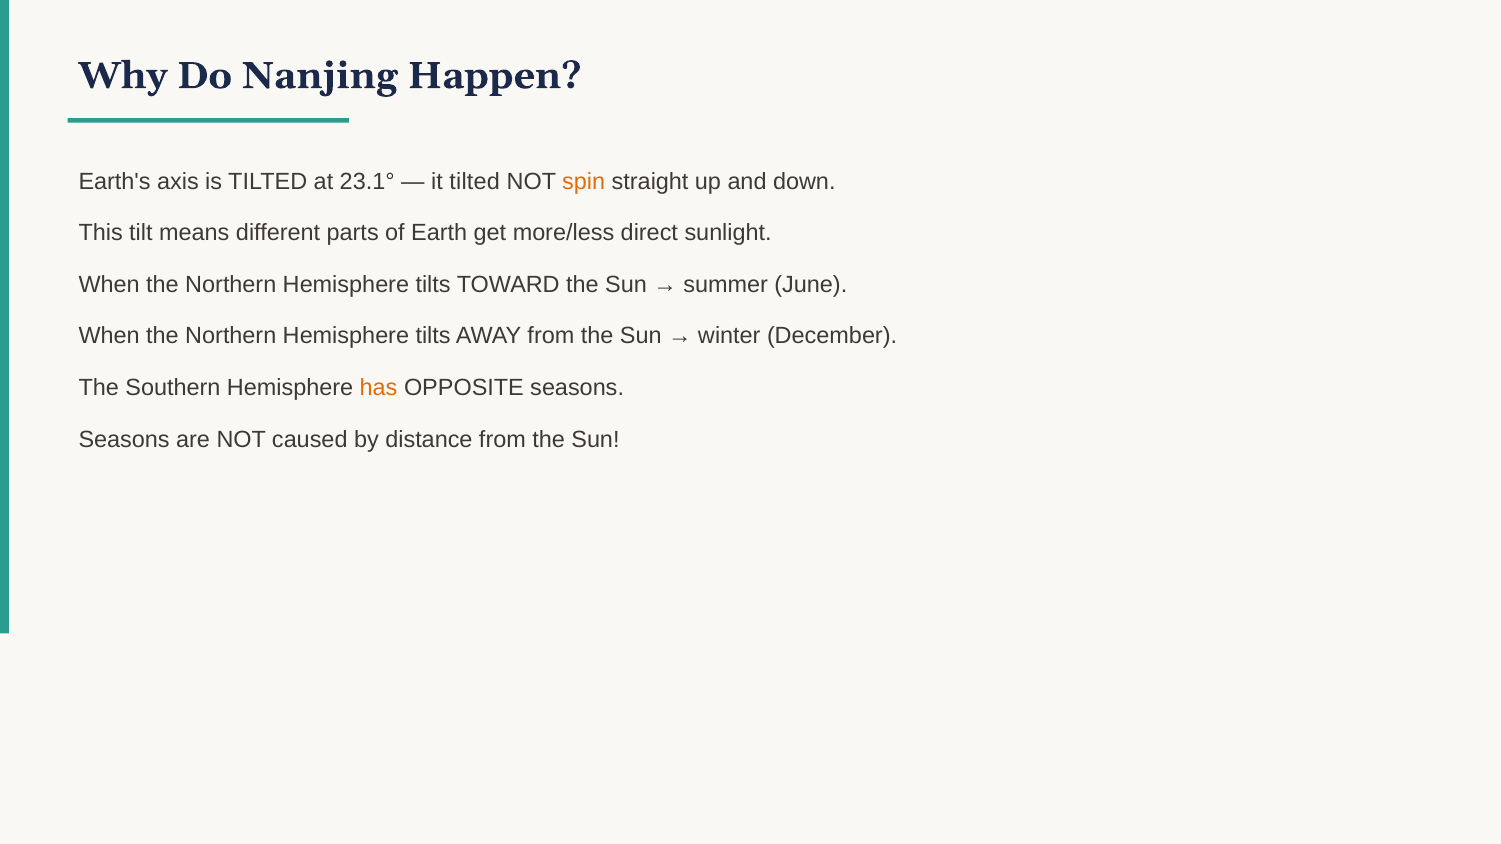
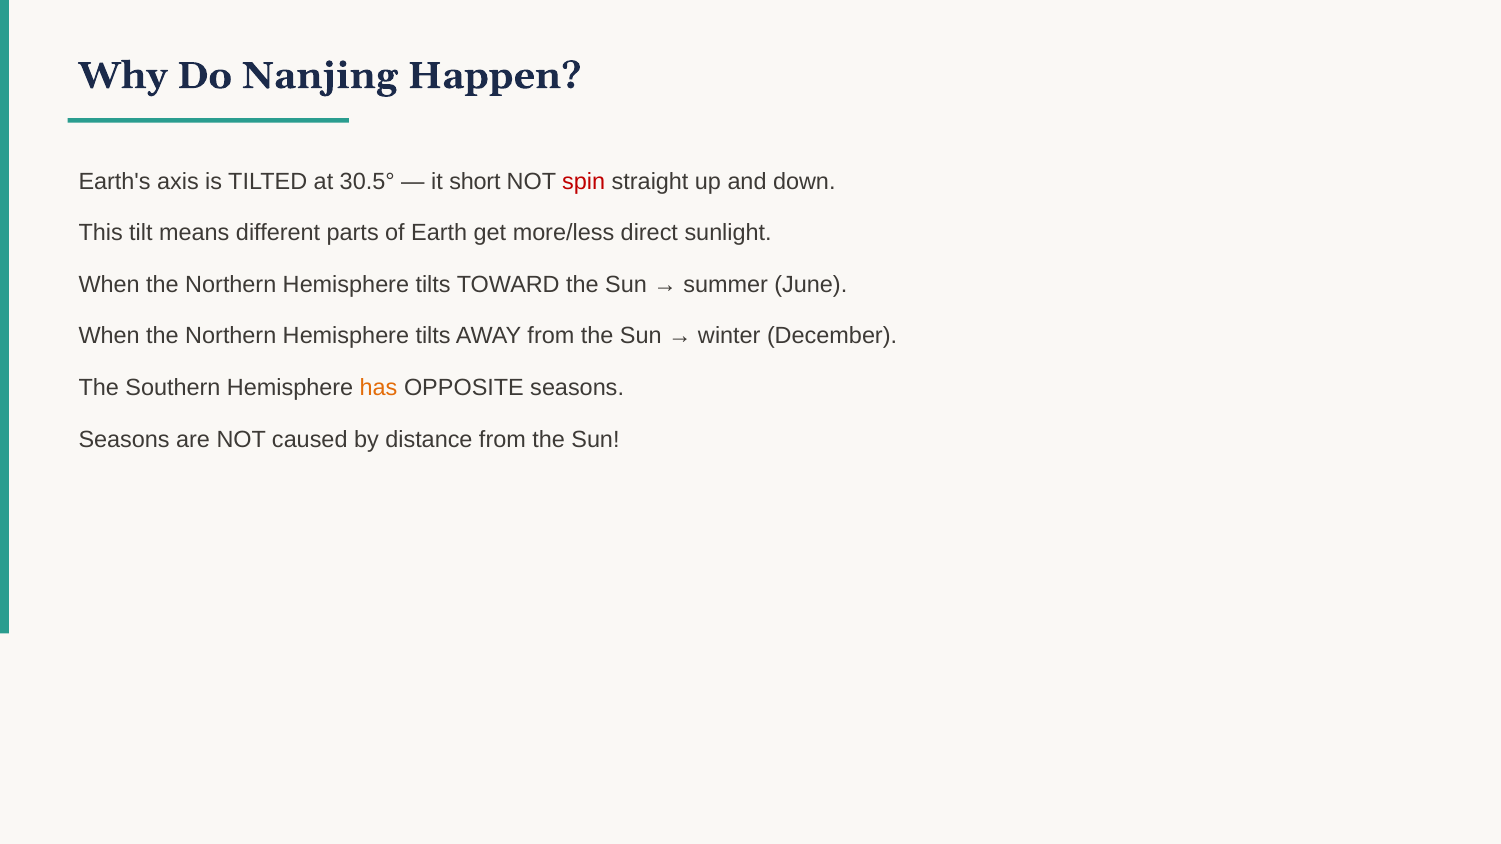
23.1°: 23.1° -> 30.5°
it tilted: tilted -> short
spin colour: orange -> red
